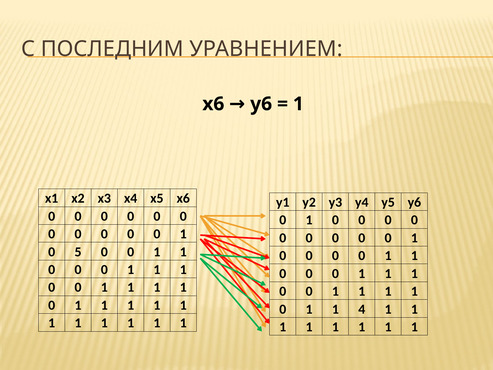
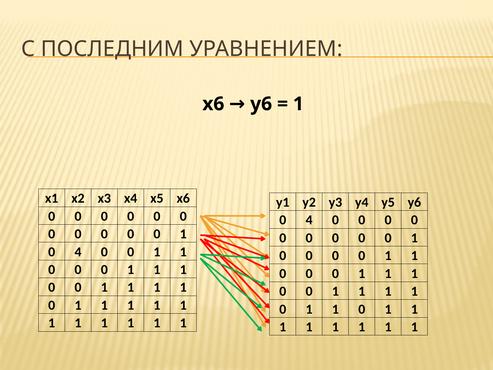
1 at (309, 220): 1 -> 4
5 at (78, 252): 5 -> 4
4 at (362, 309): 4 -> 0
